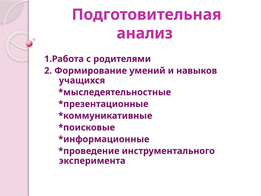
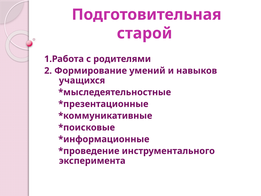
анализ: анализ -> старой
